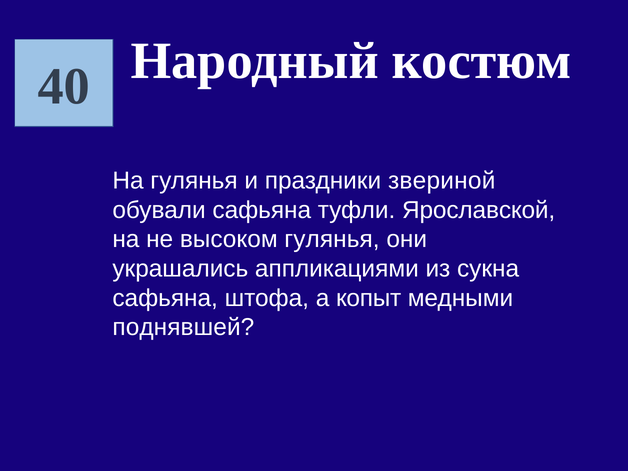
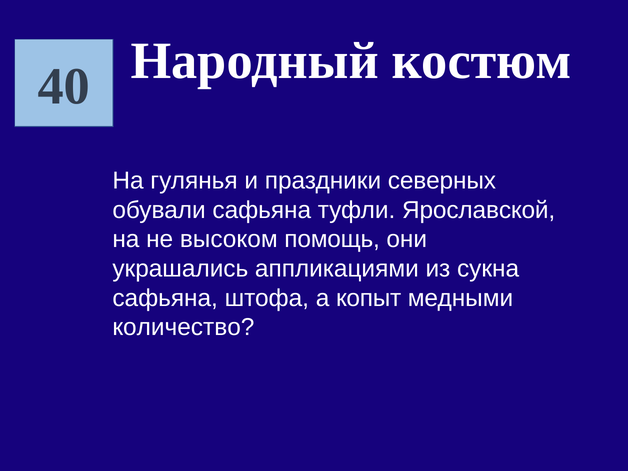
звериной: звериной -> северных
высоком гулянья: гулянья -> помощь
поднявшей: поднявшей -> количество
